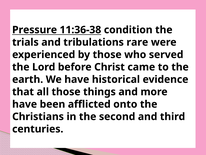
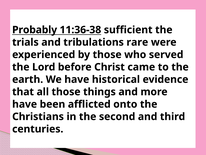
Pressure: Pressure -> Probably
condition: condition -> sufficient
